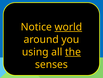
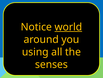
the underline: present -> none
